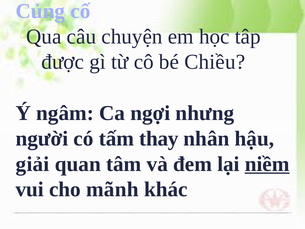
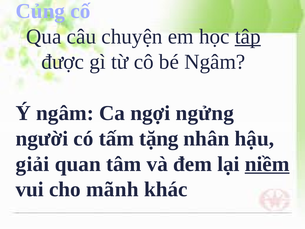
tâp underline: none -> present
bé Chiều: Chiều -> Ngâm
nhưng: nhưng -> ngửng
thay: thay -> tặng
